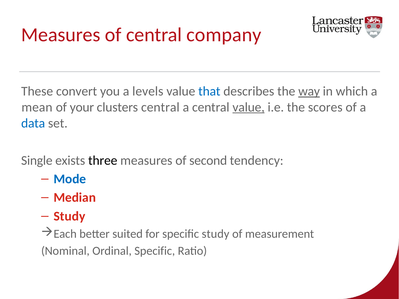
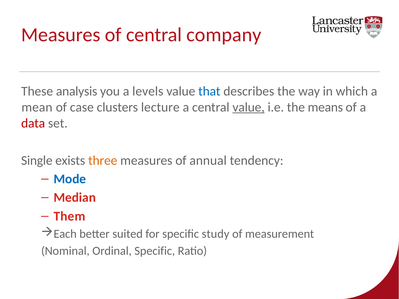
convert: convert -> analysis
way underline: present -> none
your: your -> case
clusters central: central -> lecture
scores: scores -> means
data colour: blue -> red
three colour: black -> orange
second: second -> annual
Study at (70, 216): Study -> Them
